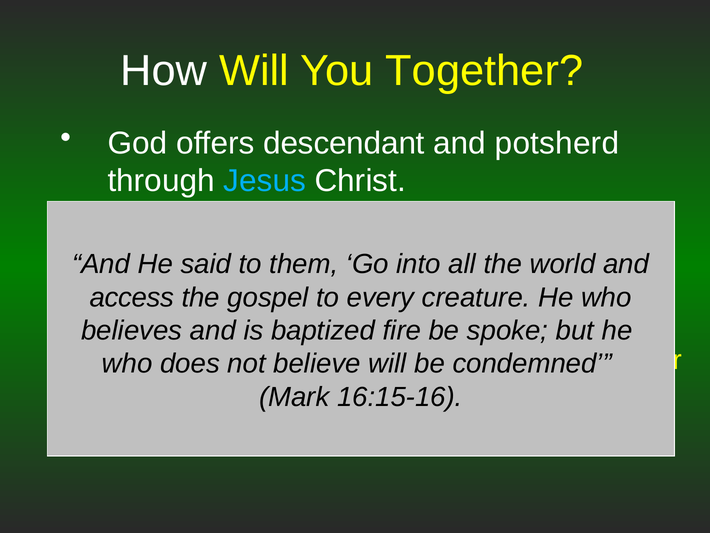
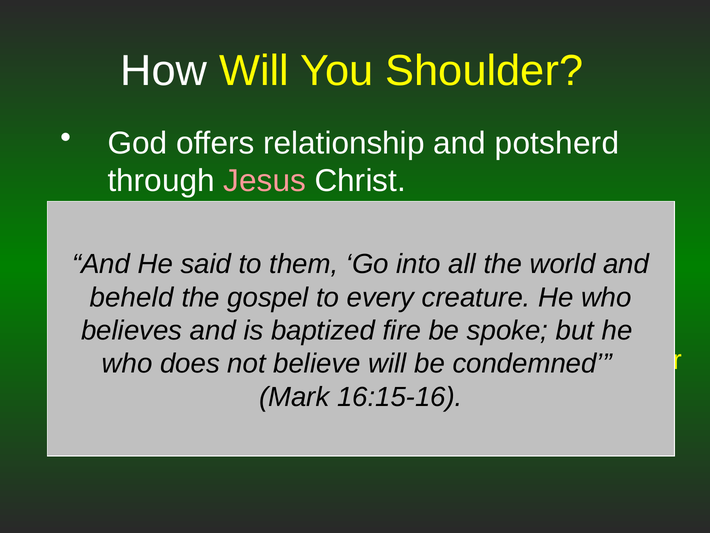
Together: Together -> Shoulder
descendant: descendant -> relationship
Jesus at (265, 181) colour: light blue -> pink
access: access -> beheld
